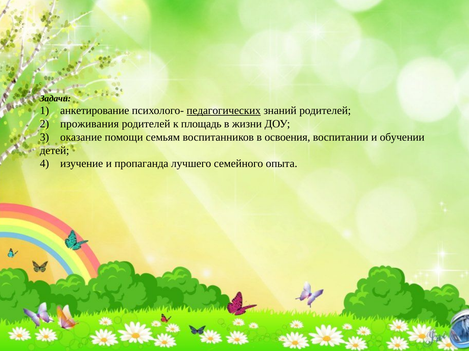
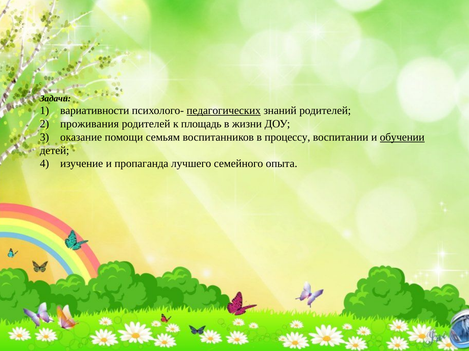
анкетирование: анкетирование -> вариативности
освоения: освоения -> процессу
обучении underline: none -> present
